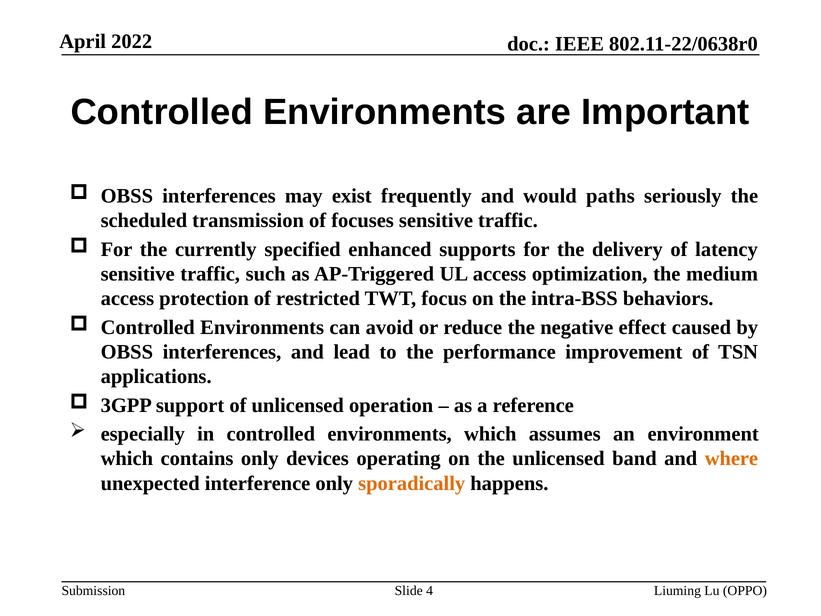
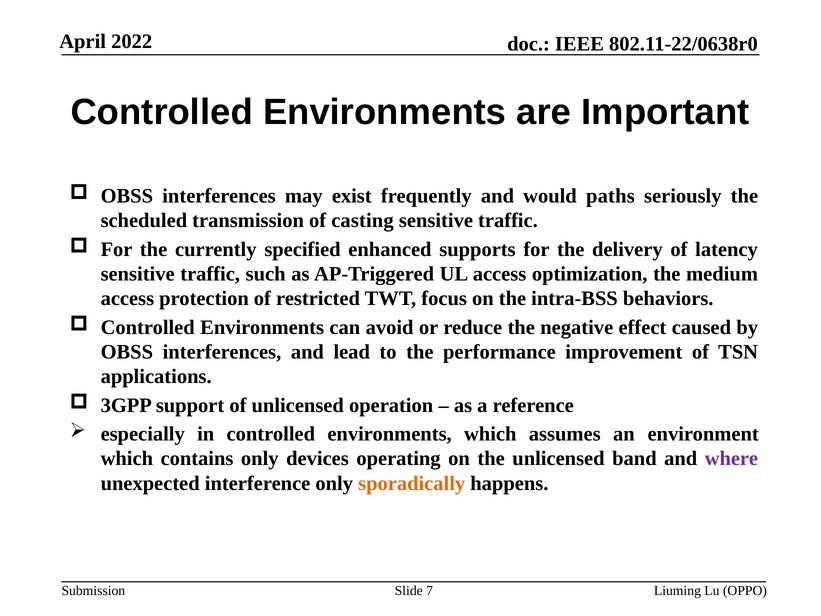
focuses: focuses -> casting
where colour: orange -> purple
4: 4 -> 7
